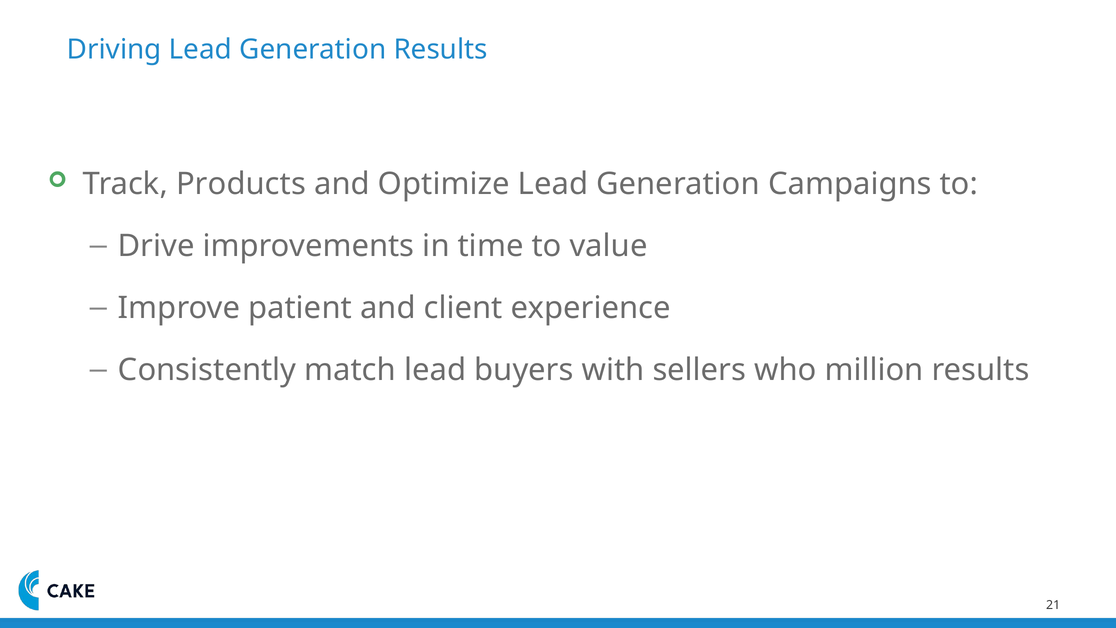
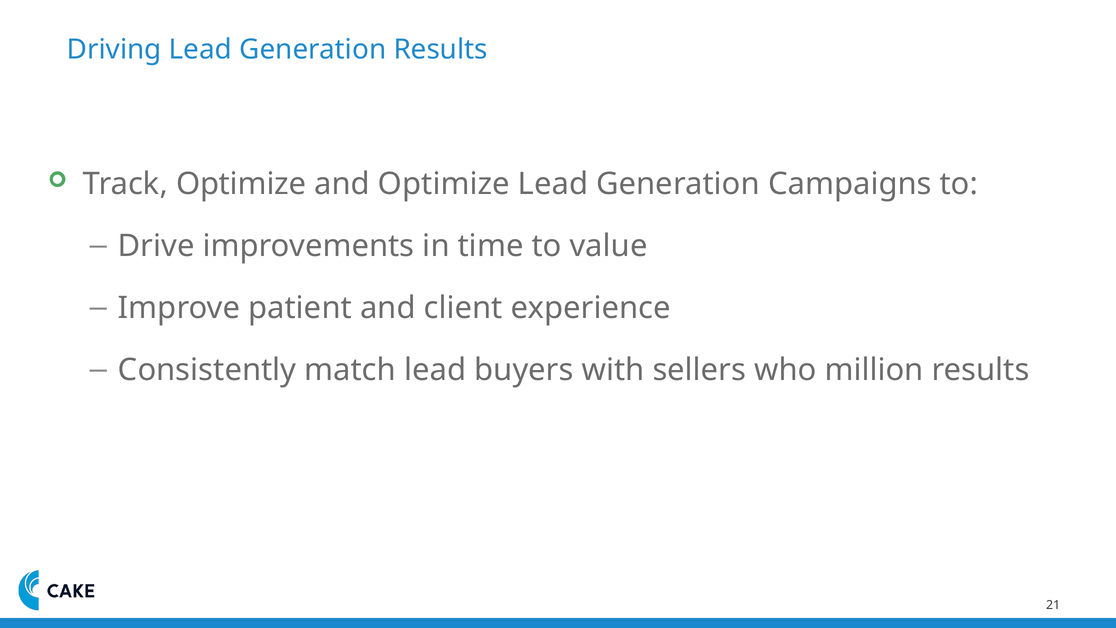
Track Products: Products -> Optimize
